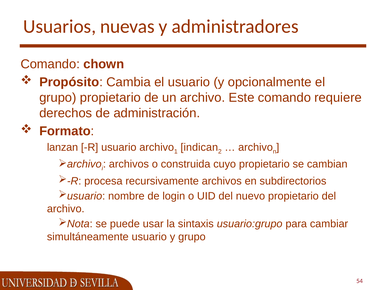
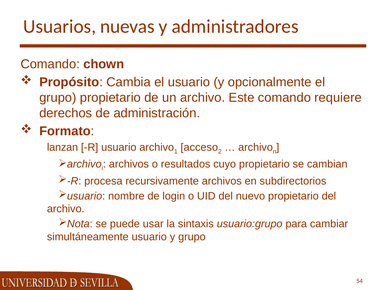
indican: indican -> acceso
construida: construida -> resultados
